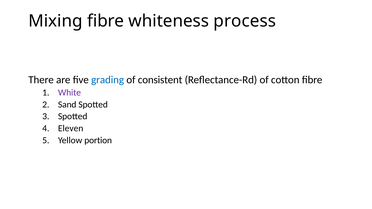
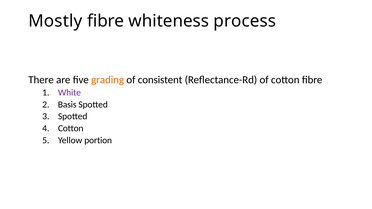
Mixing: Mixing -> Mostly
grading colour: blue -> orange
Sand: Sand -> Basis
Eleven at (71, 129): Eleven -> Cotton
